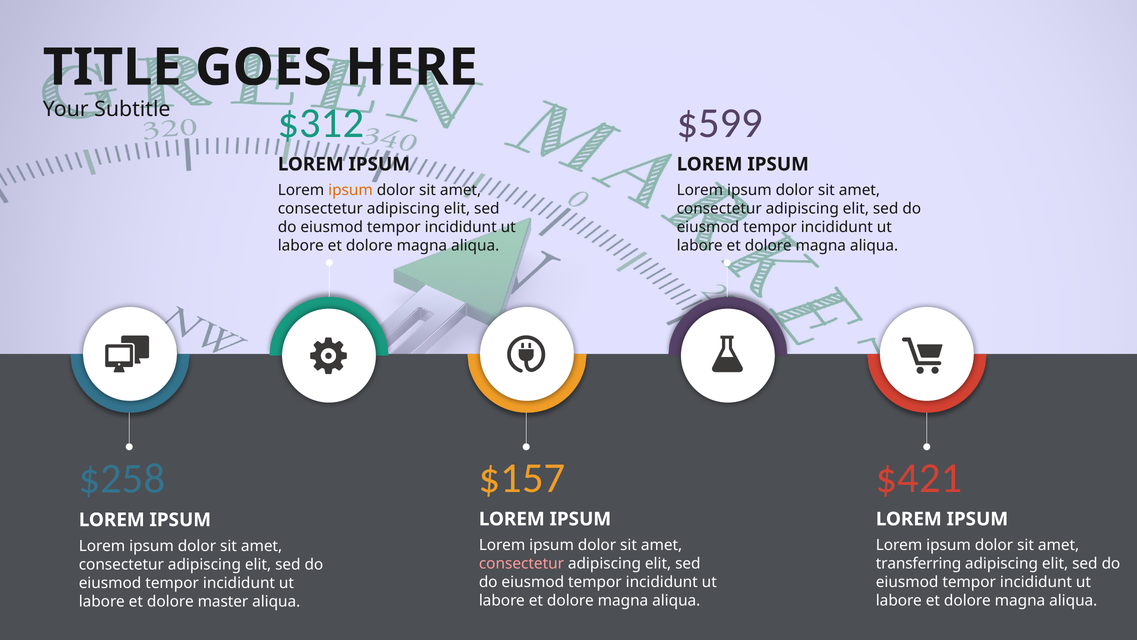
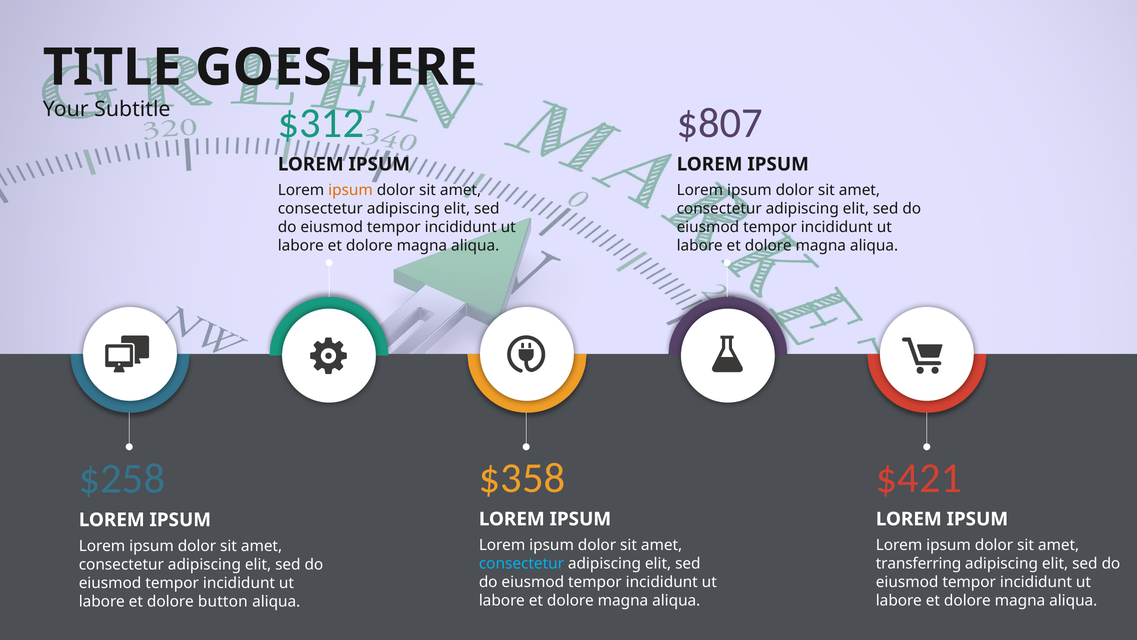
$599: $599 -> $807
$157: $157 -> $358
consectetur at (521, 563) colour: pink -> light blue
master: master -> button
